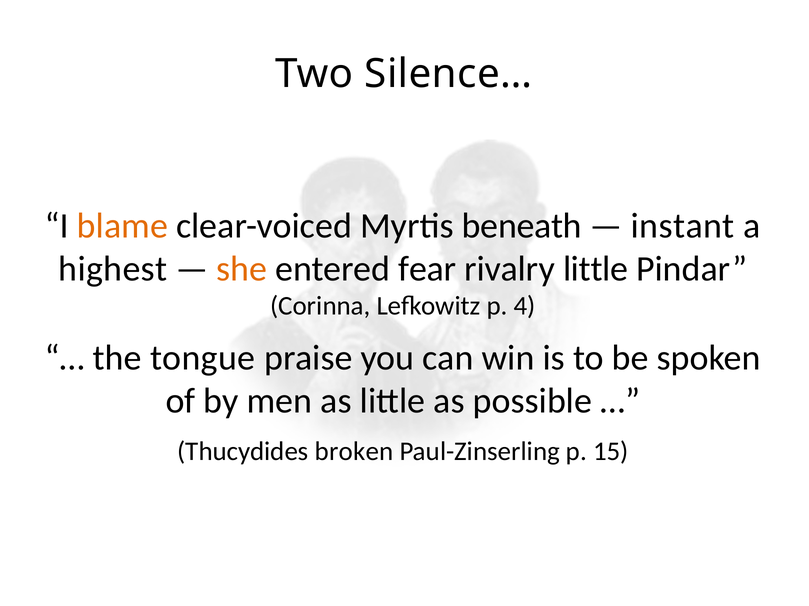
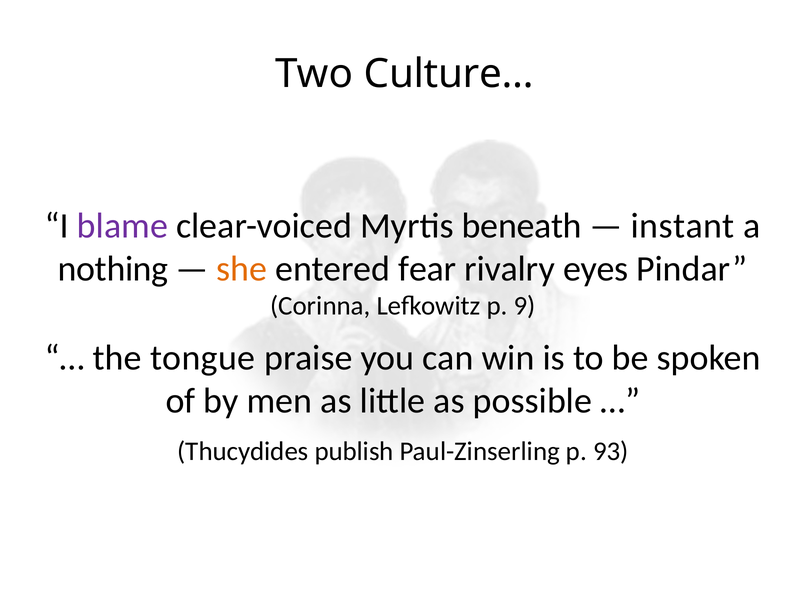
Silence…: Silence… -> Culture…
blame colour: orange -> purple
highest: highest -> nothing
rivalry little: little -> eyes
4: 4 -> 9
broken: broken -> publish
15: 15 -> 93
